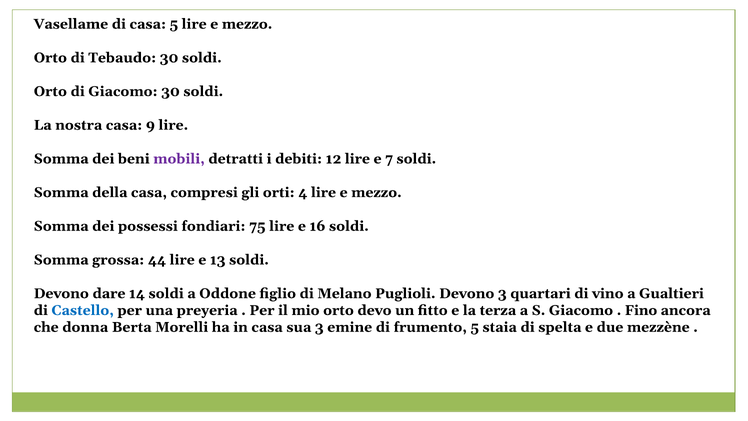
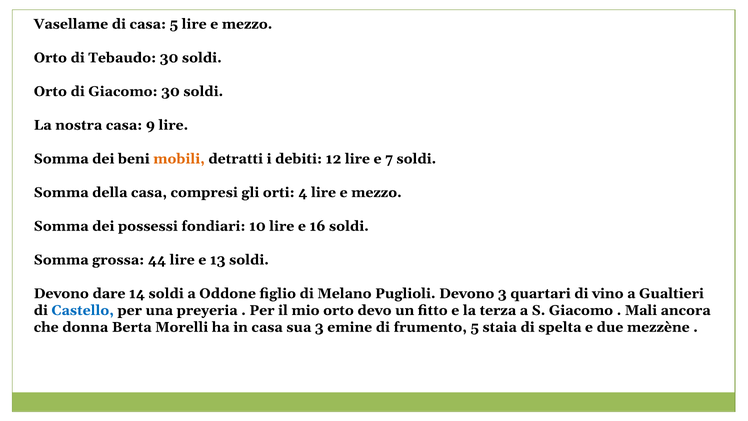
mobili colour: purple -> orange
75: 75 -> 10
Fino: Fino -> Mali
